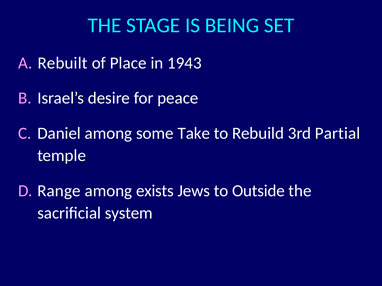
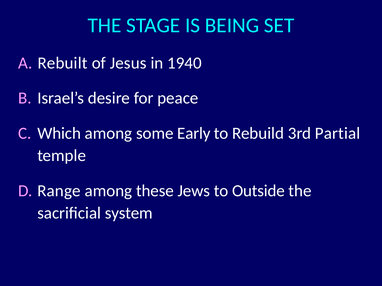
Place: Place -> Jesus
1943: 1943 -> 1940
Daniel: Daniel -> Which
Take: Take -> Early
exists: exists -> these
